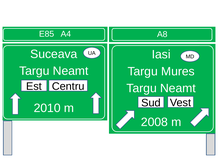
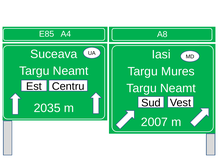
2010: 2010 -> 2035
2008: 2008 -> 2007
